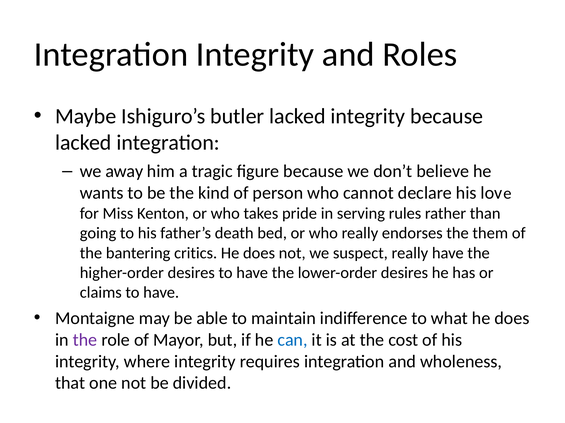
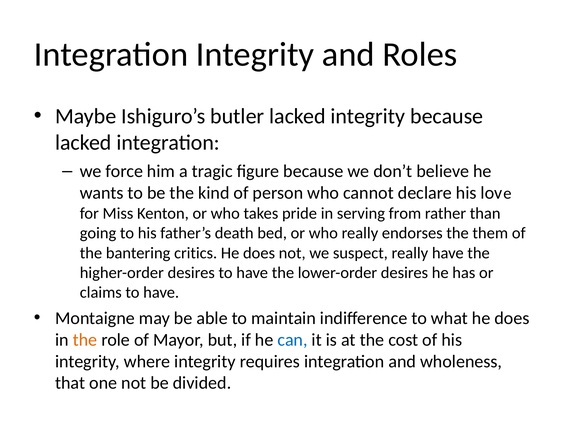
away: away -> force
rules: rules -> from
the at (85, 340) colour: purple -> orange
